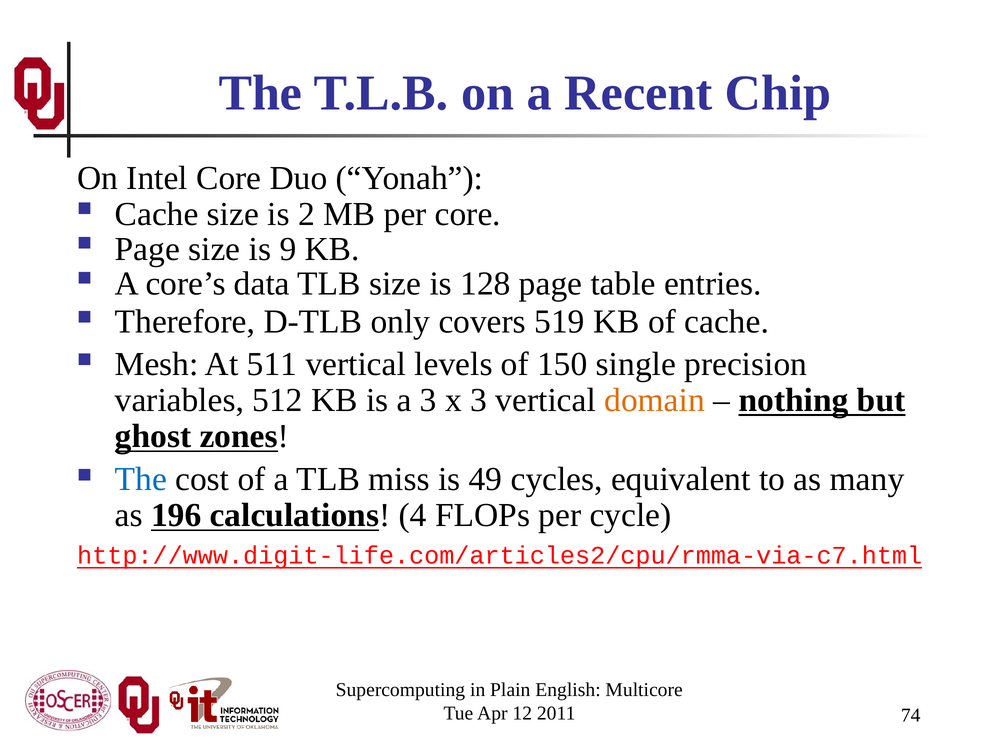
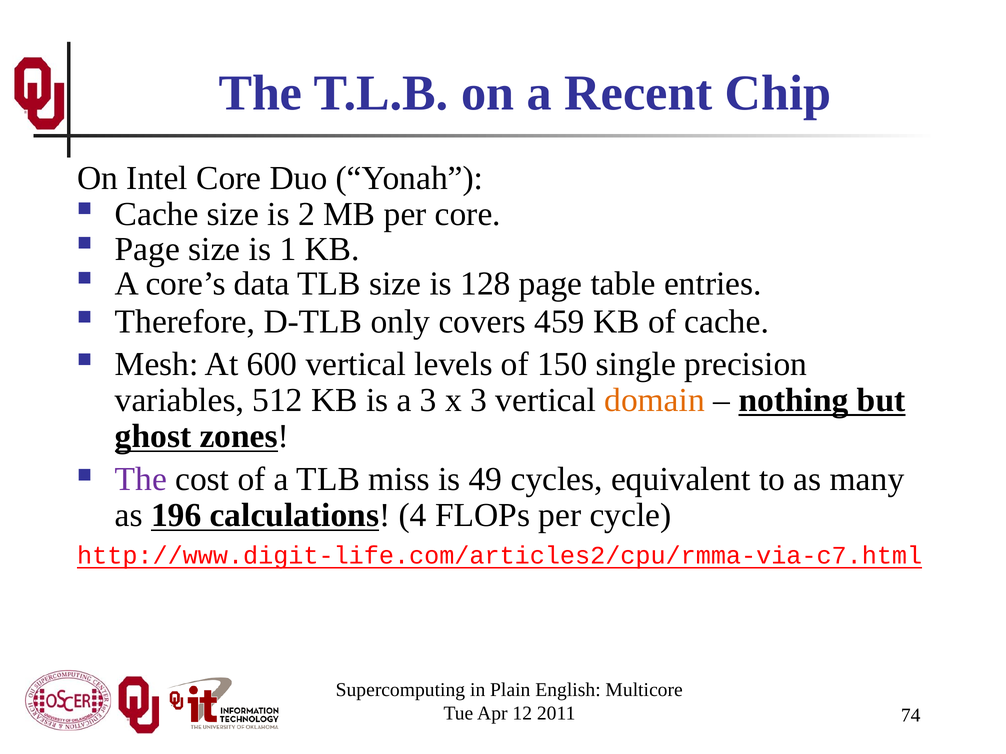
9: 9 -> 1
519: 519 -> 459
511: 511 -> 600
The at (141, 480) colour: blue -> purple
